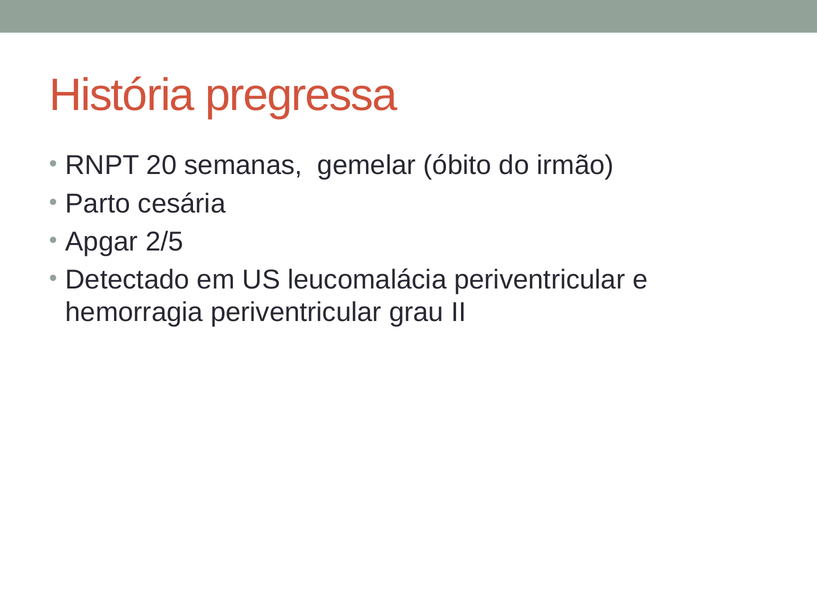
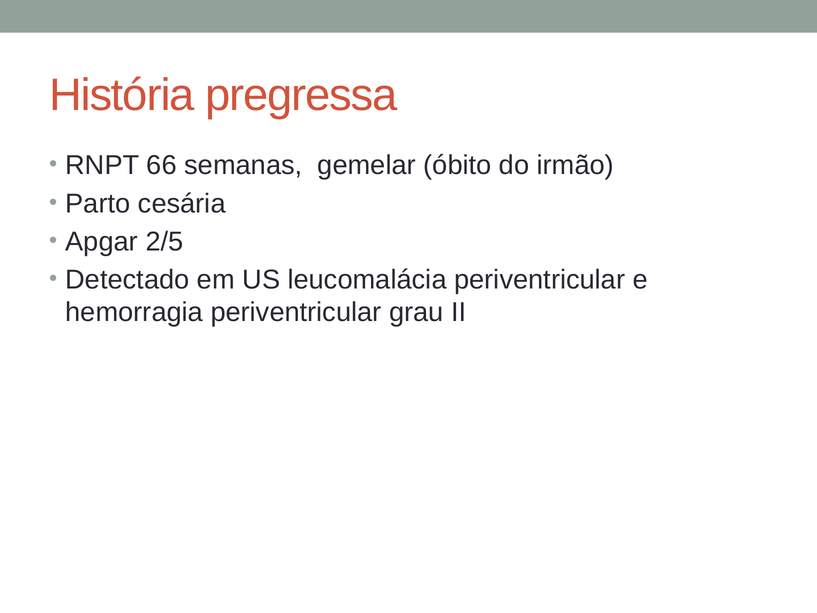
20: 20 -> 66
